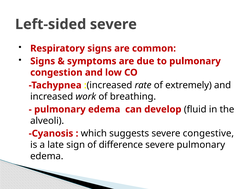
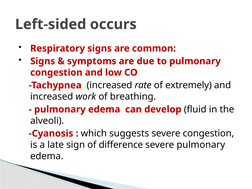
Left-sided severe: severe -> occurs
severe congestive: congestive -> congestion
